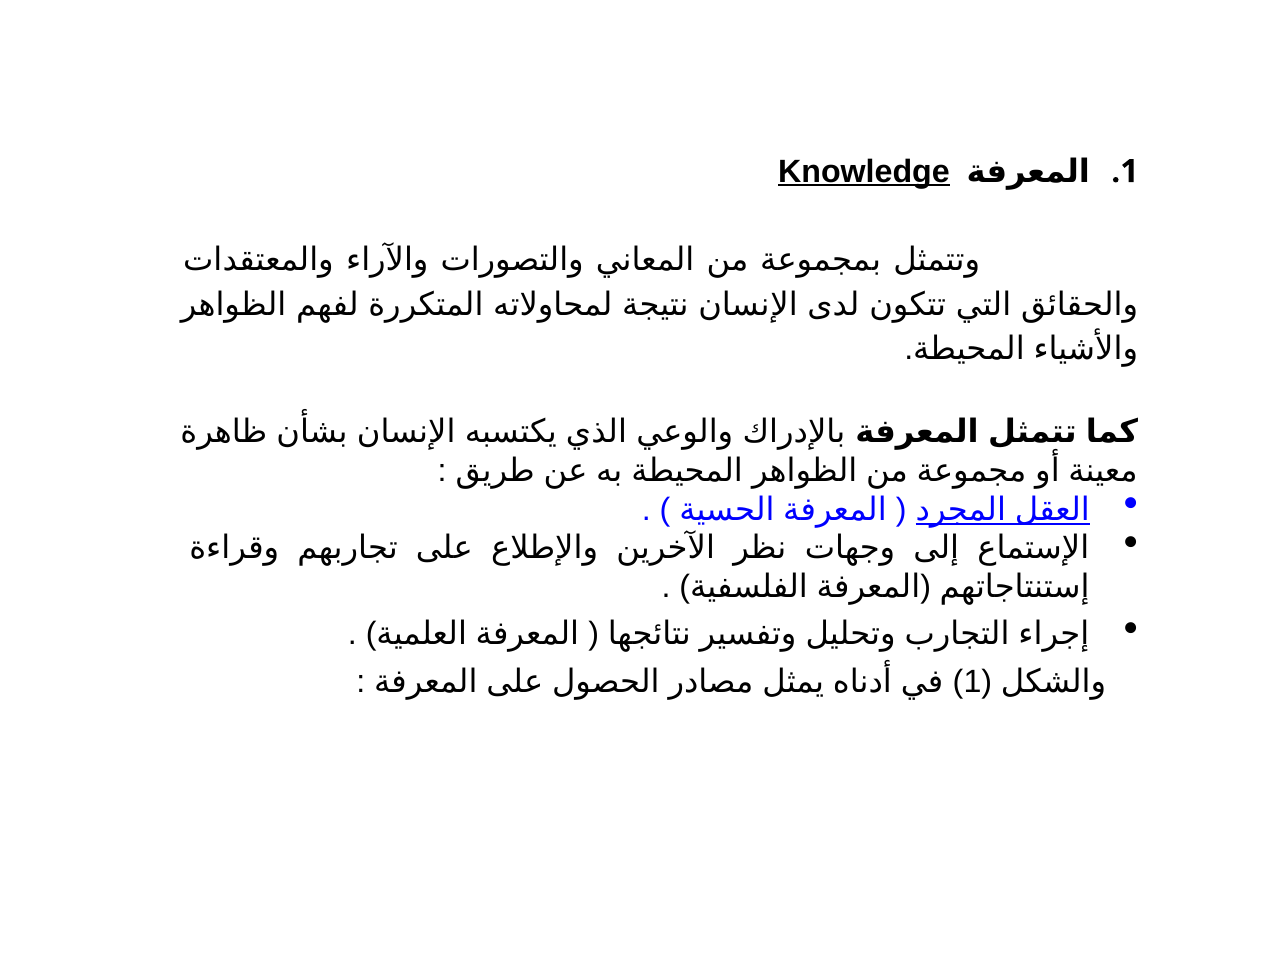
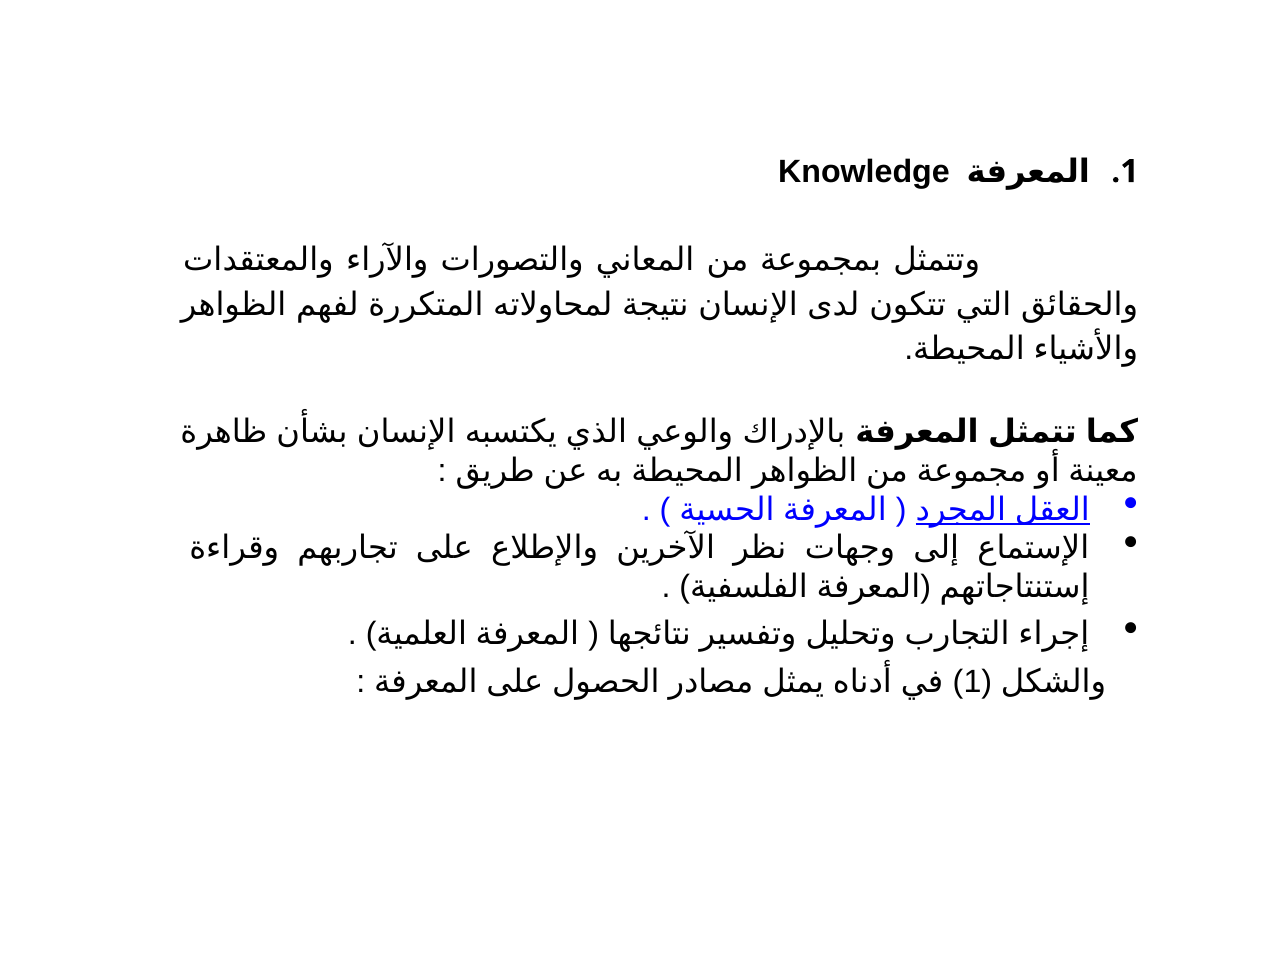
Knowledge underline: present -> none
